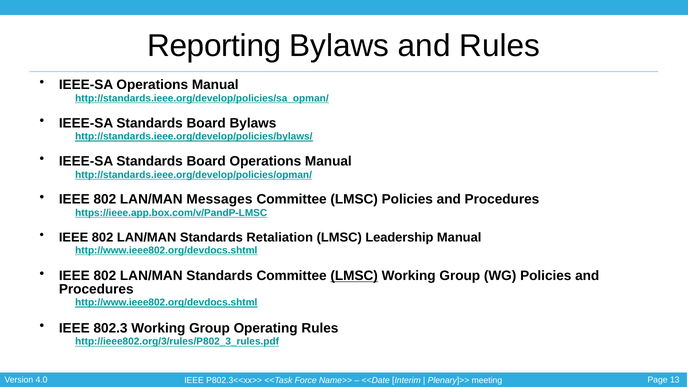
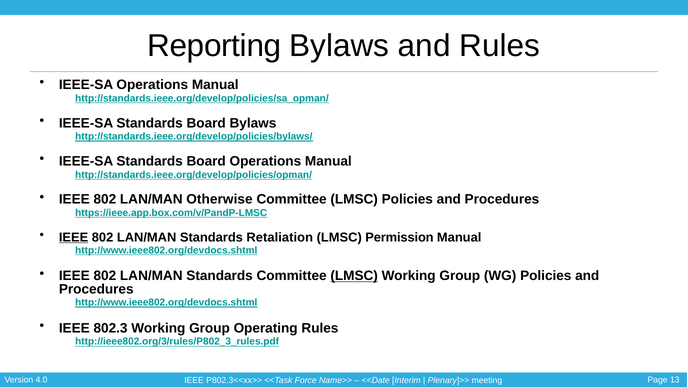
Messages: Messages -> Otherwise
IEEE at (74, 237) underline: none -> present
Leadership: Leadership -> Permission
